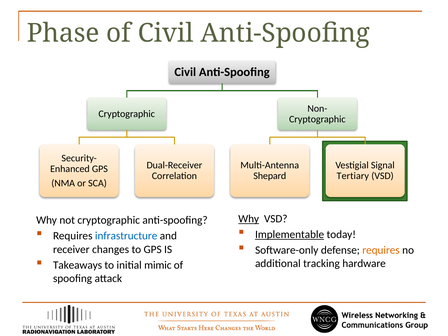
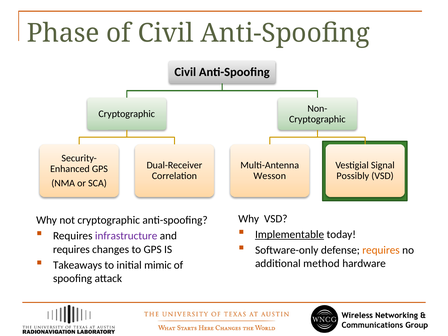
Shepard: Shepard -> Wesson
Tertiary: Tertiary -> Possibly
Why at (249, 219) underline: present -> none
infrastructure colour: blue -> purple
receiver at (71, 249): receiver -> requires
tracking: tracking -> method
